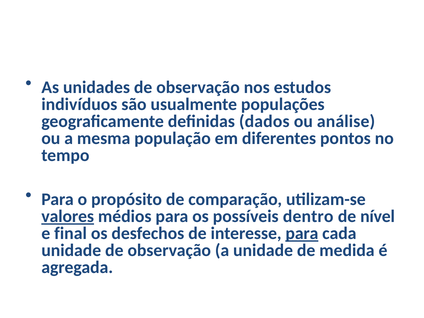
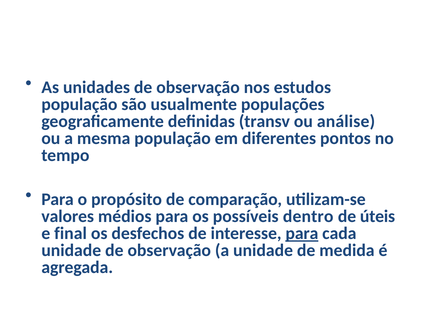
indivíduos at (79, 104): indivíduos -> população
dados: dados -> transv
valores underline: present -> none
nível: nível -> úteis
